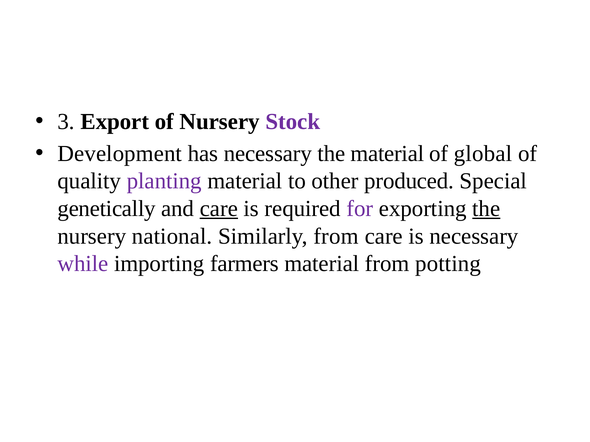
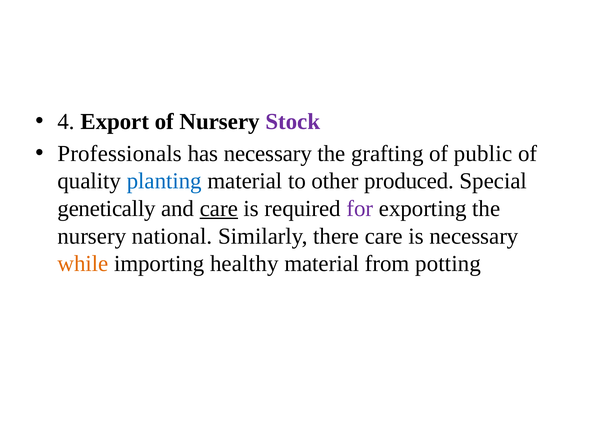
3: 3 -> 4
Development: Development -> Professionals
the material: material -> grafting
global: global -> public
planting colour: purple -> blue
the at (486, 209) underline: present -> none
Similarly from: from -> there
while colour: purple -> orange
farmers: farmers -> healthy
